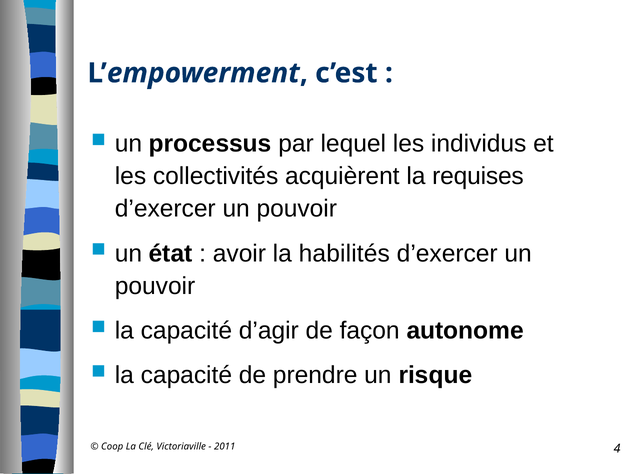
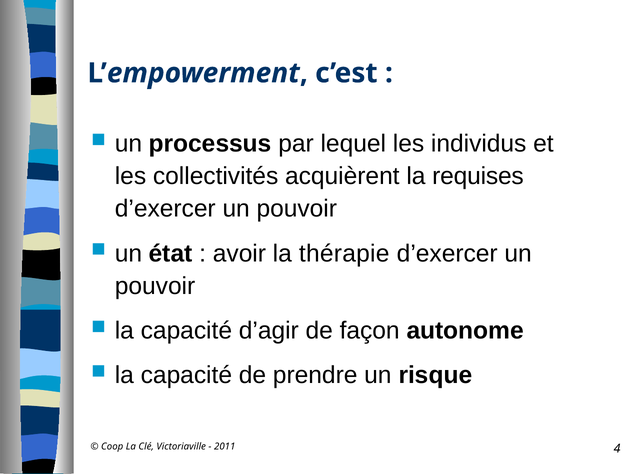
habilités: habilités -> thérapie
